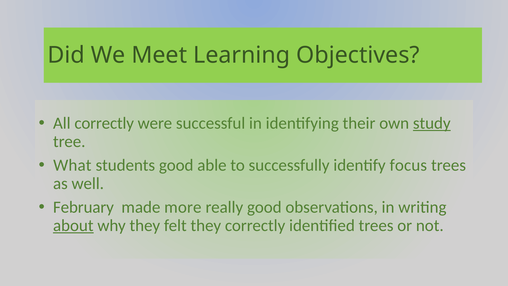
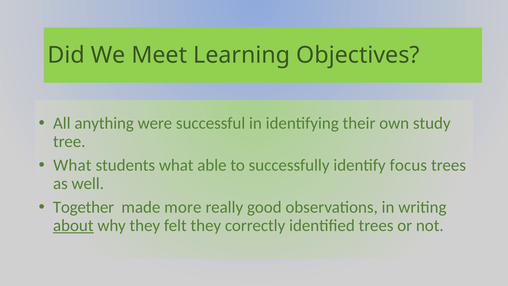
All correctly: correctly -> anything
study underline: present -> none
students good: good -> what
February: February -> Together
